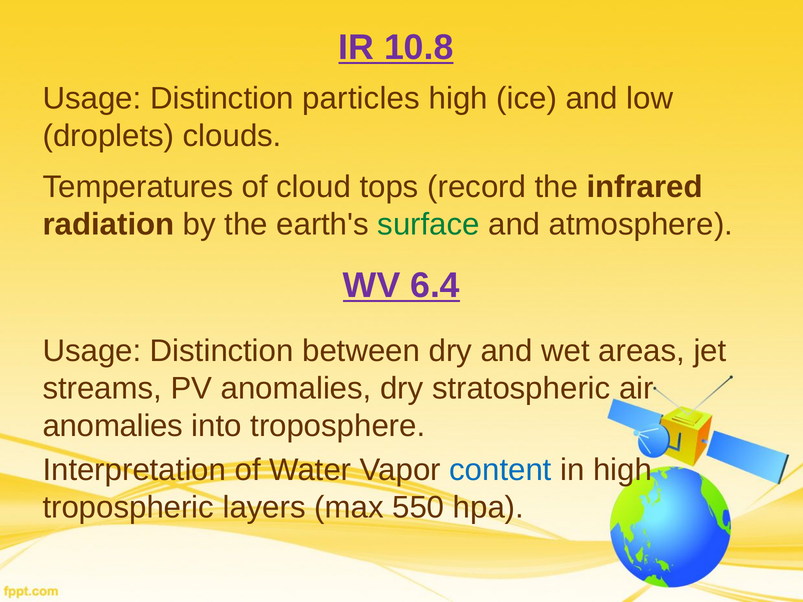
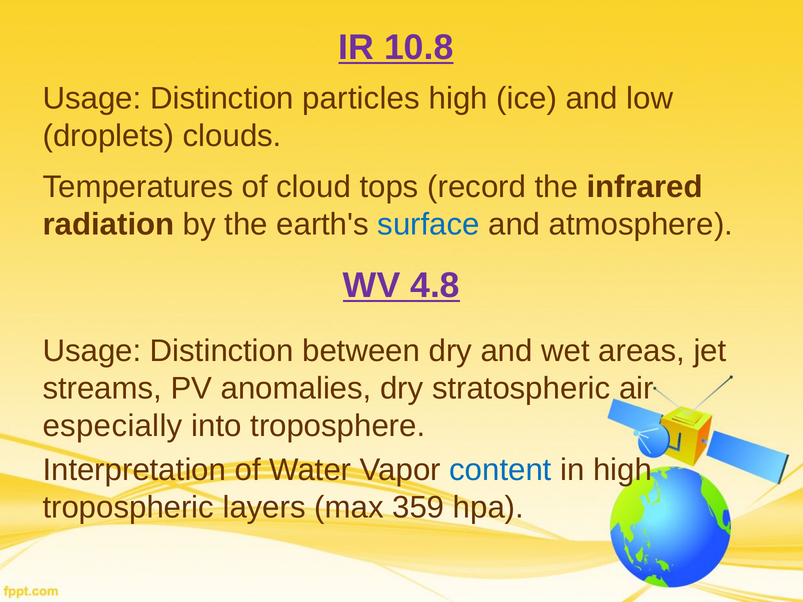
surface colour: green -> blue
6.4: 6.4 -> 4.8
anomalies at (113, 426): anomalies -> especially
550: 550 -> 359
